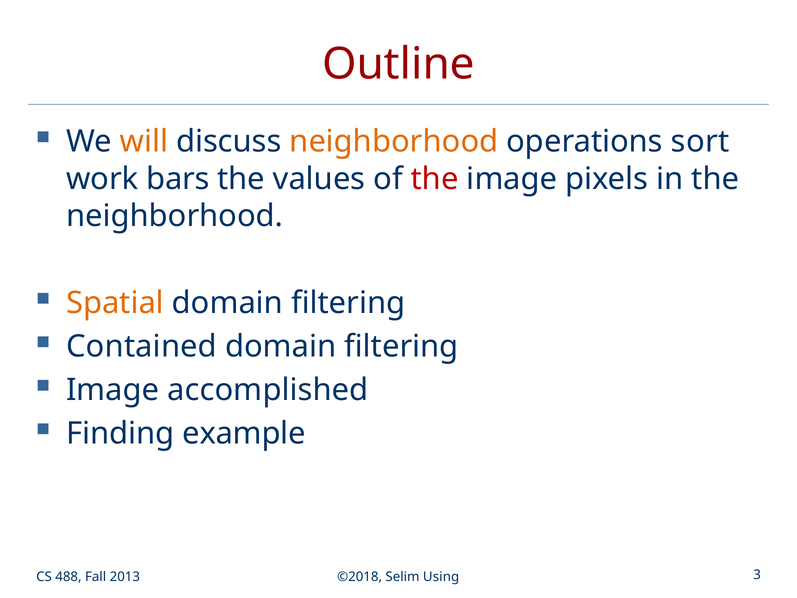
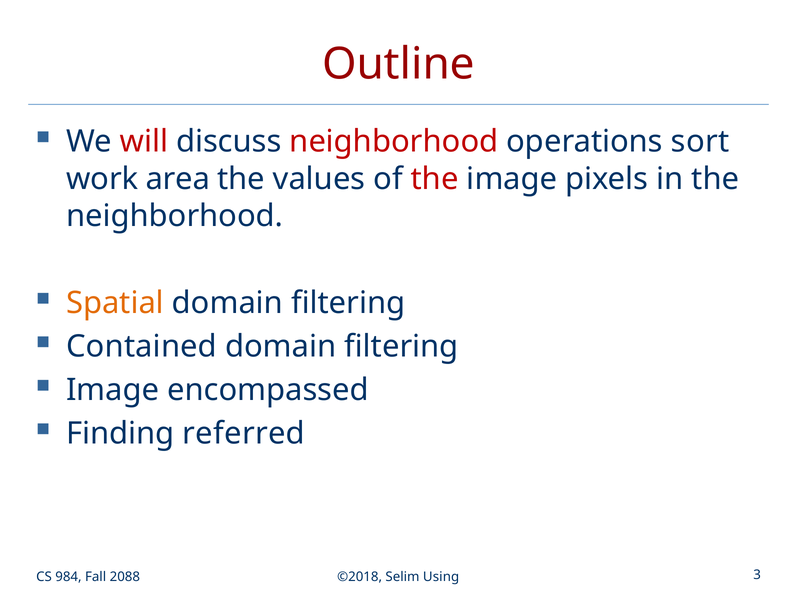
will colour: orange -> red
neighborhood at (394, 142) colour: orange -> red
bars: bars -> area
accomplished: accomplished -> encompassed
example: example -> referred
488: 488 -> 984
2013: 2013 -> 2088
